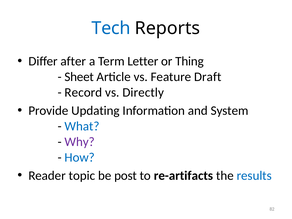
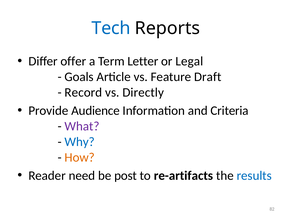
after: after -> offer
Thing: Thing -> Legal
Sheet: Sheet -> Goals
Updating: Updating -> Audience
System: System -> Criteria
What colour: blue -> purple
Why colour: purple -> blue
How colour: blue -> orange
topic: topic -> need
